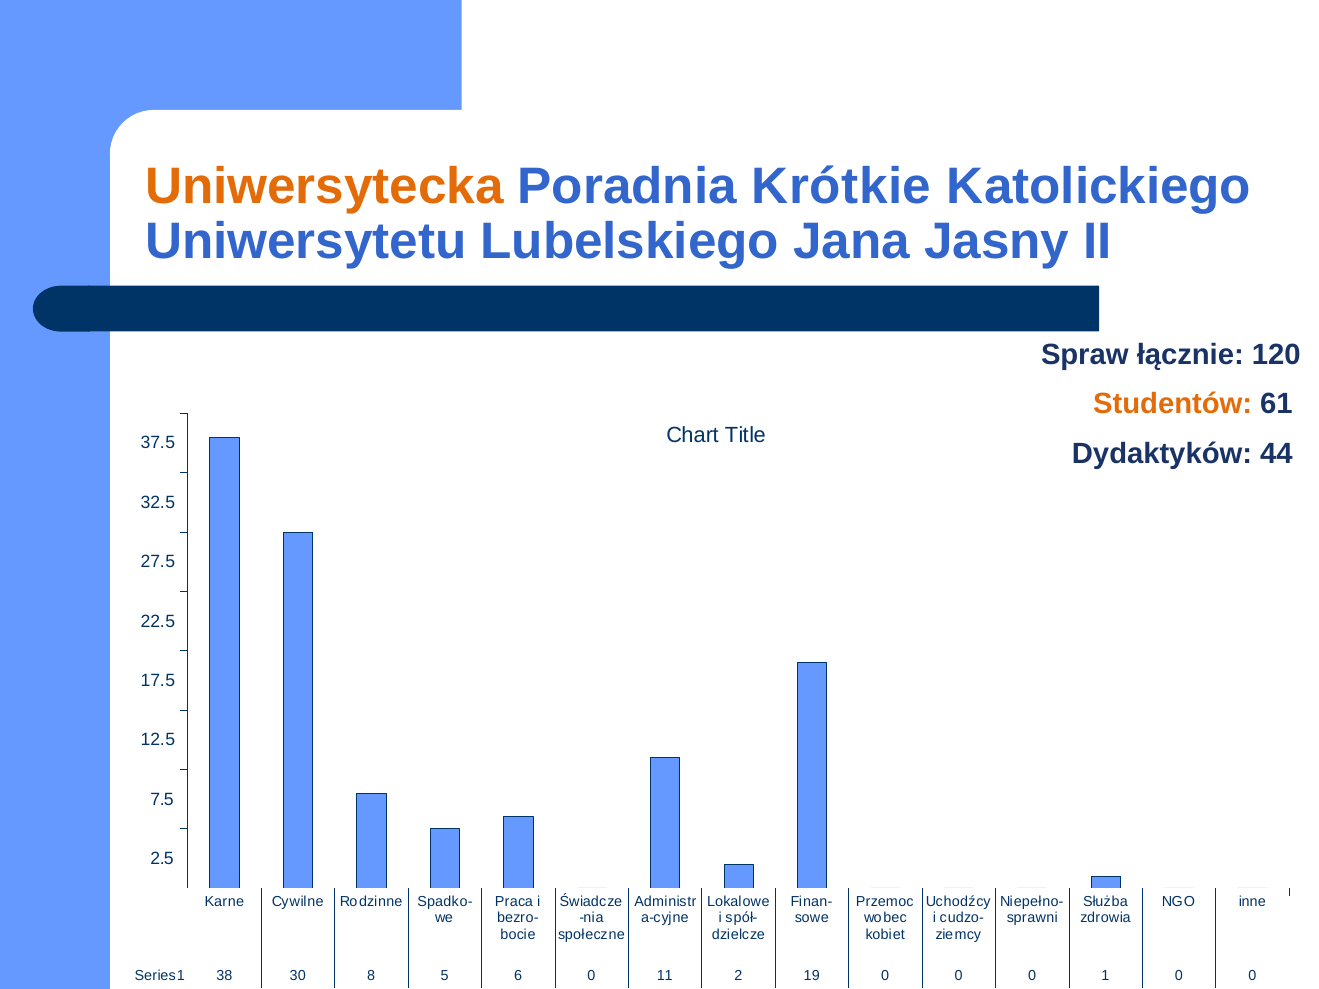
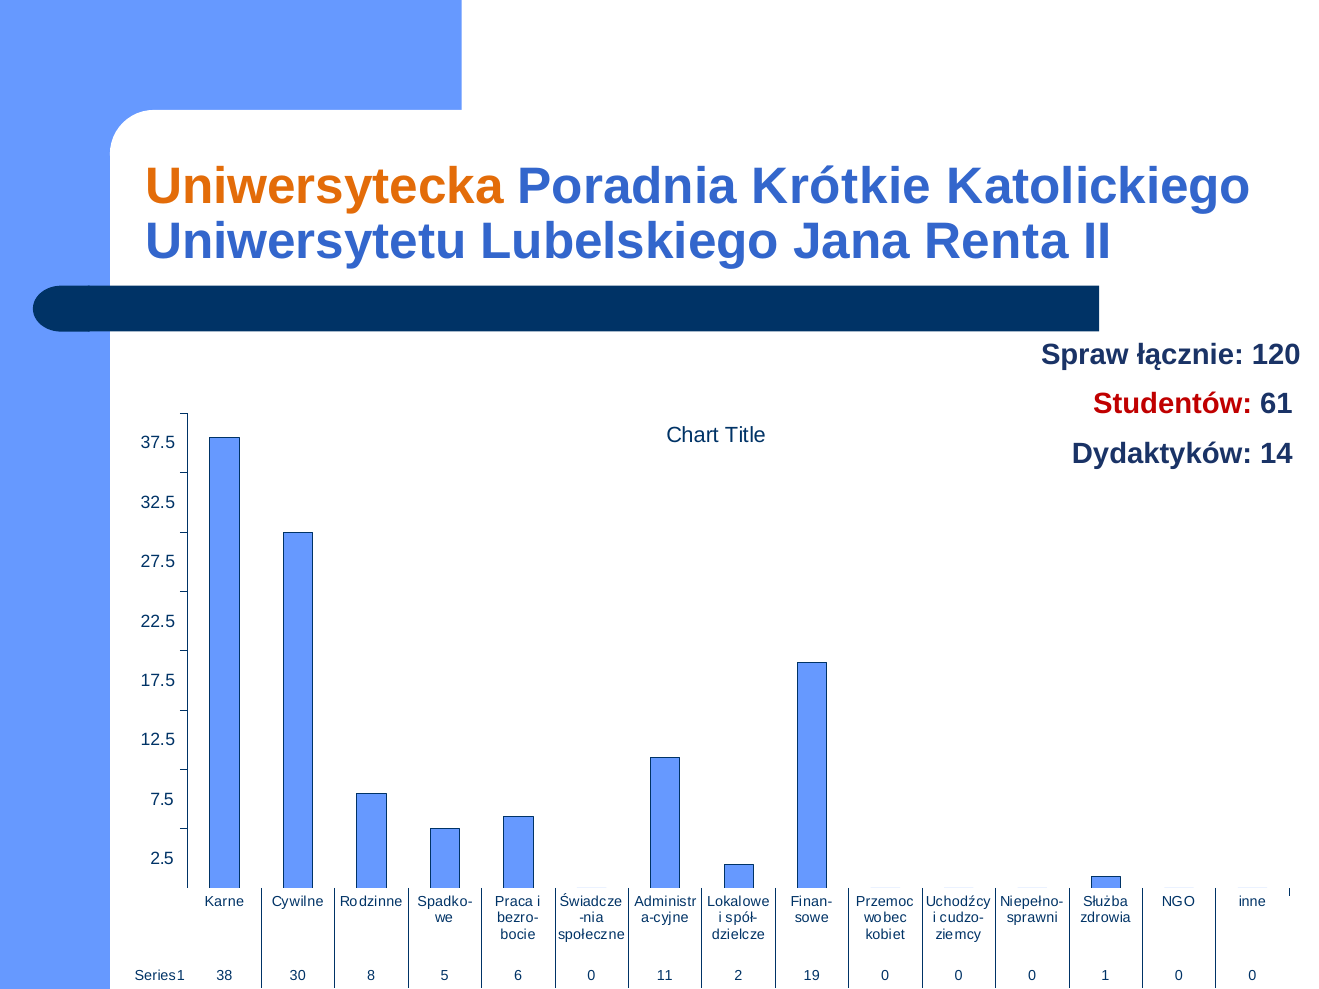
Jasny: Jasny -> Renta
Studentów colour: orange -> red
44: 44 -> 14
